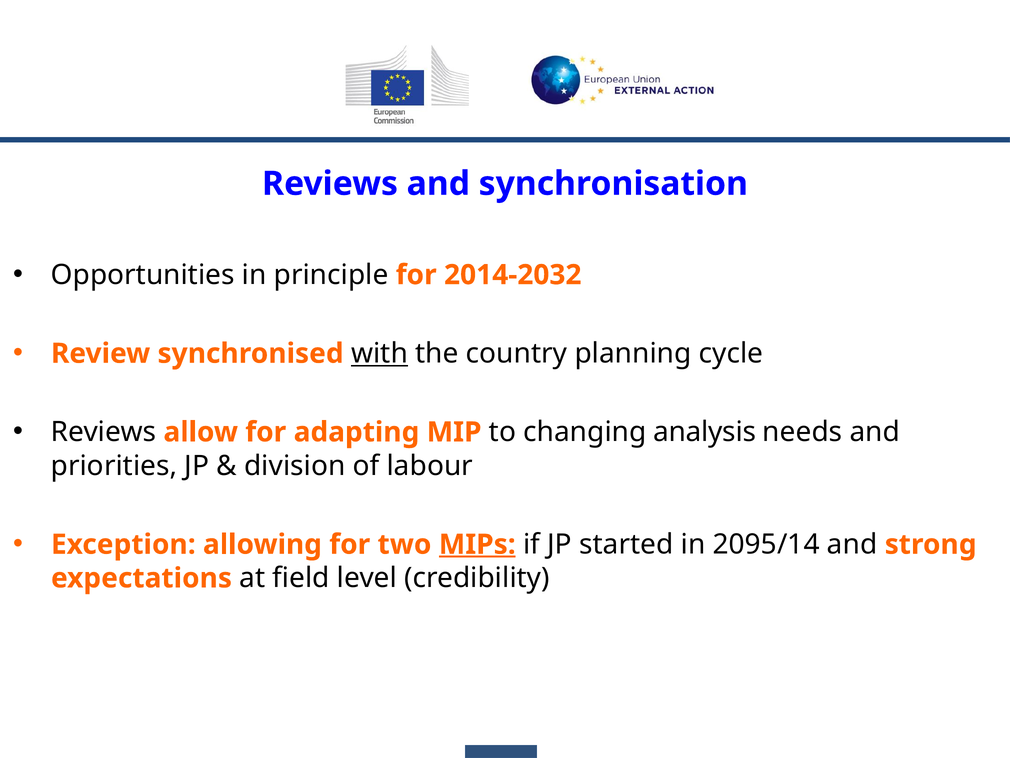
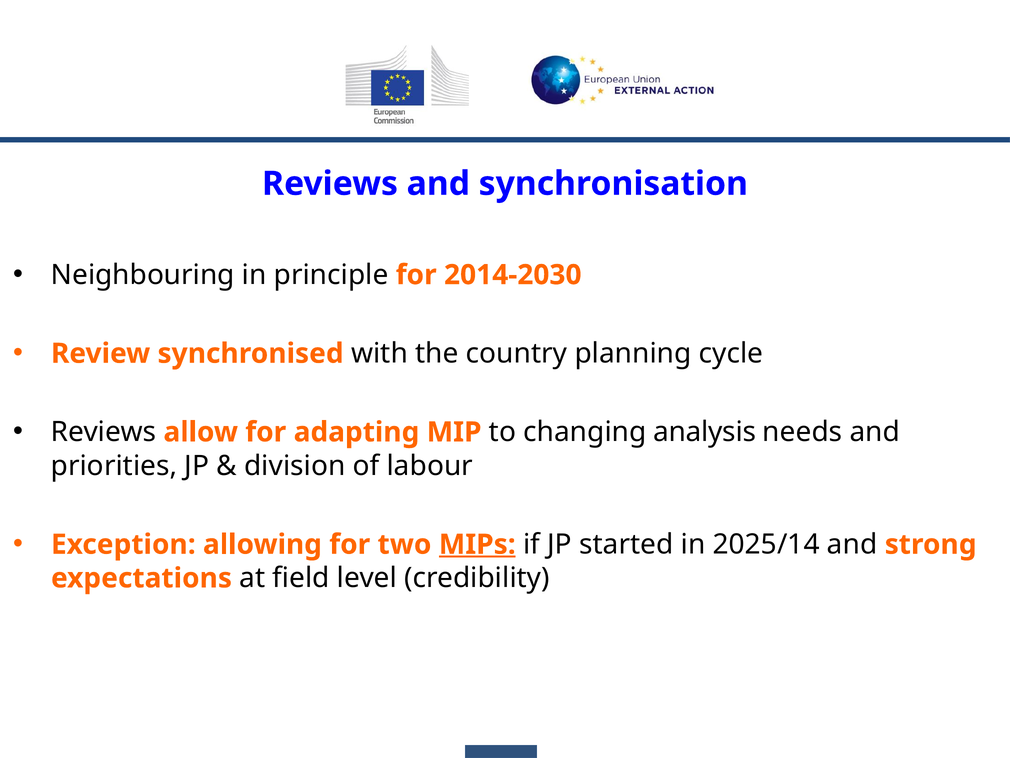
Opportunities: Opportunities -> Neighbouring
2014-2032: 2014-2032 -> 2014-2030
with underline: present -> none
2095/14: 2095/14 -> 2025/14
